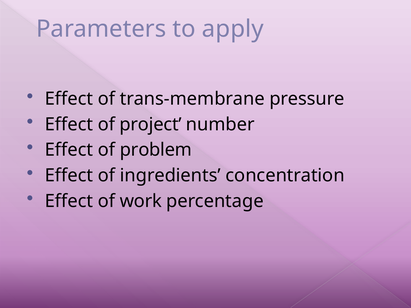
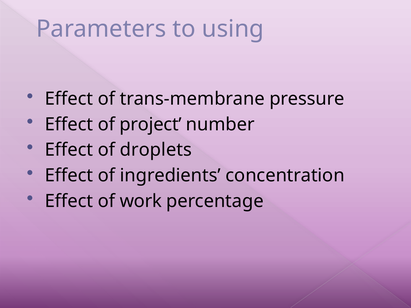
apply: apply -> using
problem: problem -> droplets
